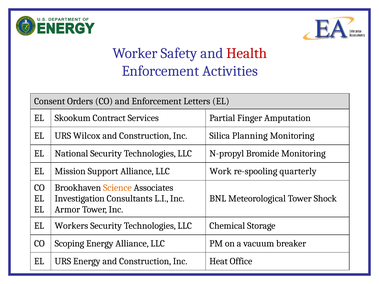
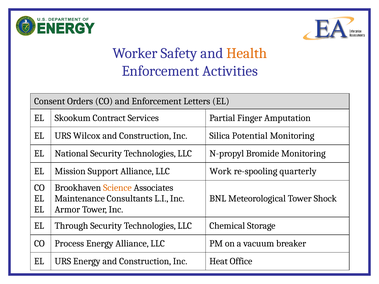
Health colour: red -> orange
Planning: Planning -> Potential
Investigation: Investigation -> Maintenance
Workers: Workers -> Through
Scoping: Scoping -> Process
